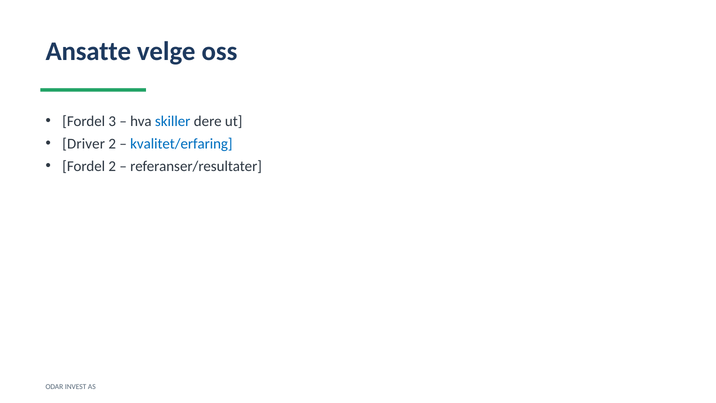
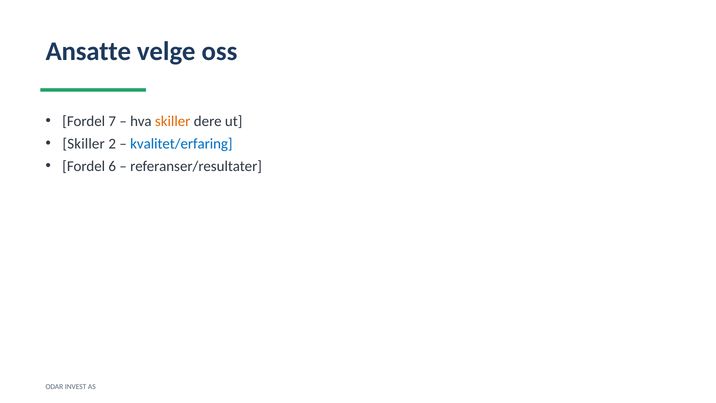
3: 3 -> 7
skiller at (173, 121) colour: blue -> orange
Driver at (84, 144): Driver -> Skiller
Fordel 2: 2 -> 6
